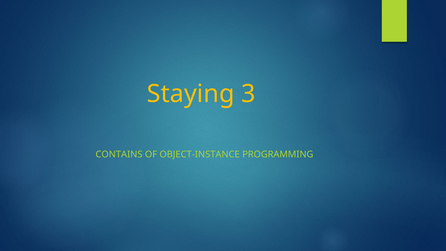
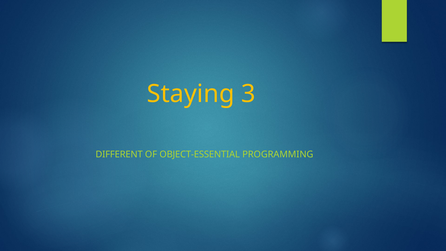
CONTAINS: CONTAINS -> DIFFERENT
OBJECT-INSTANCE: OBJECT-INSTANCE -> OBJECT-ESSENTIAL
